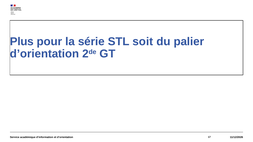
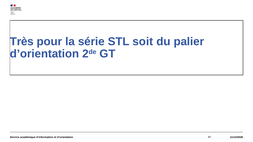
Plus: Plus -> Très
